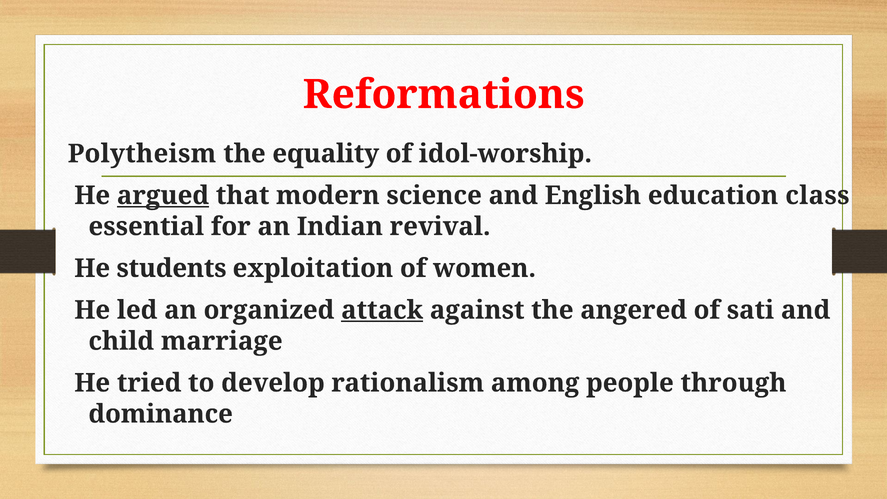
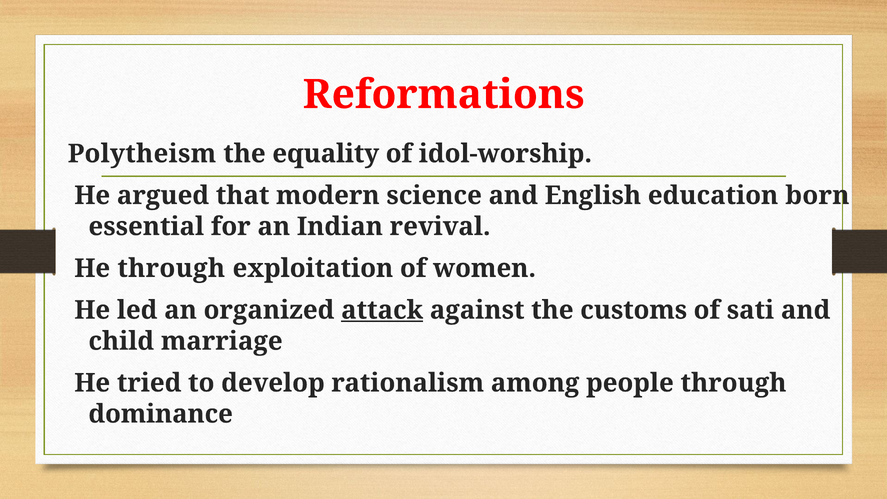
argued underline: present -> none
class: class -> born
He students: students -> through
angered: angered -> customs
